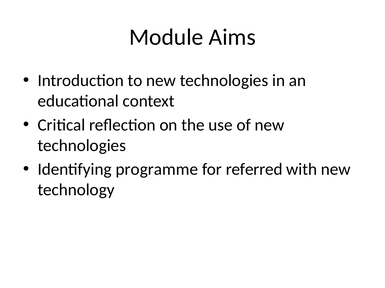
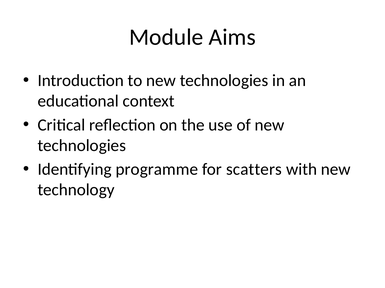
referred: referred -> scatters
